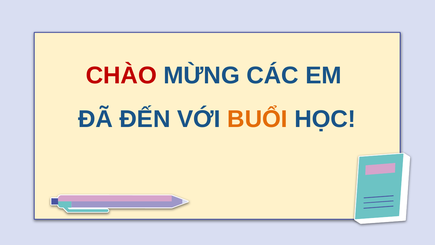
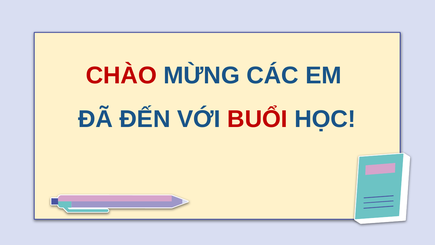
BUỔI colour: orange -> red
